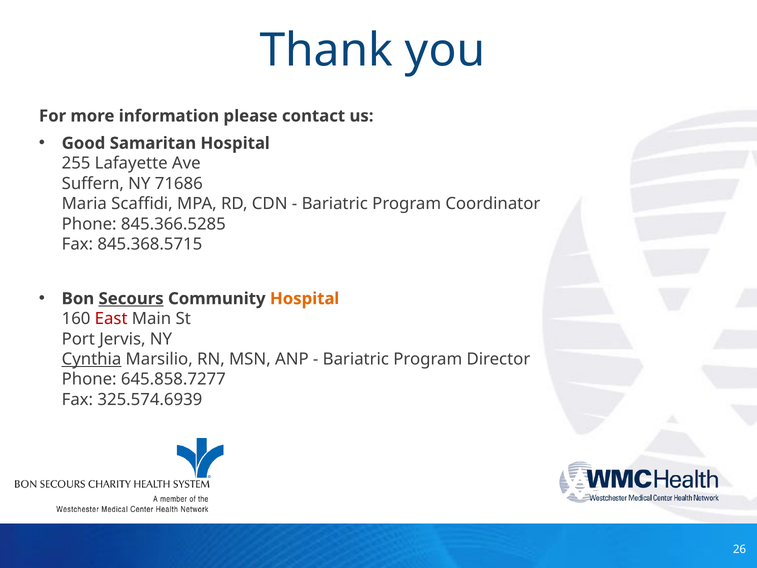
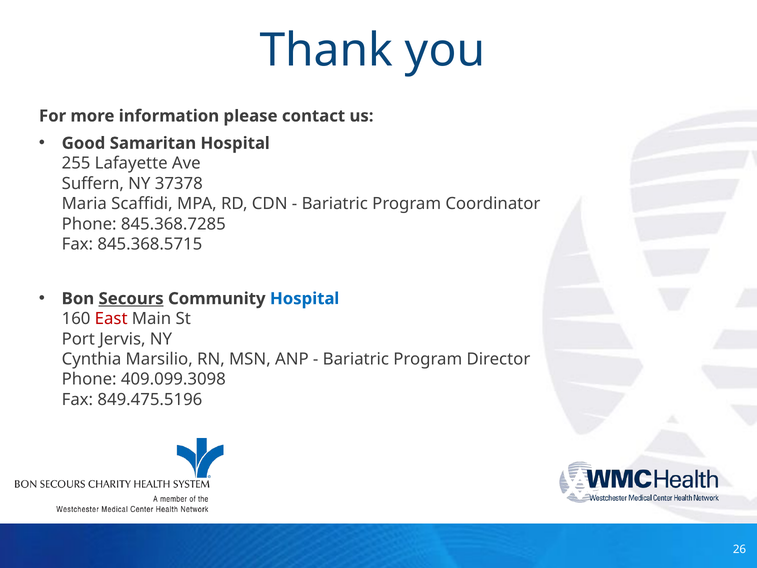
71686: 71686 -> 37378
845.366.5285: 845.366.5285 -> 845.368.7285
Hospital at (305, 299) colour: orange -> blue
Cynthia underline: present -> none
645.858.7277: 645.858.7277 -> 409.099.3098
325.574.6939: 325.574.6939 -> 849.475.5196
